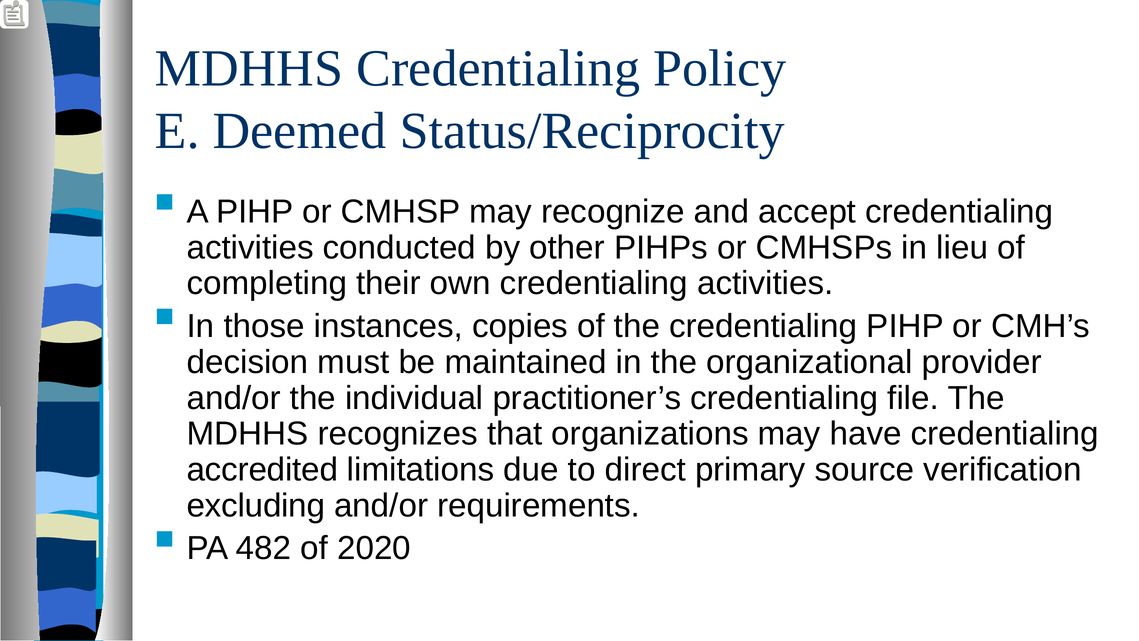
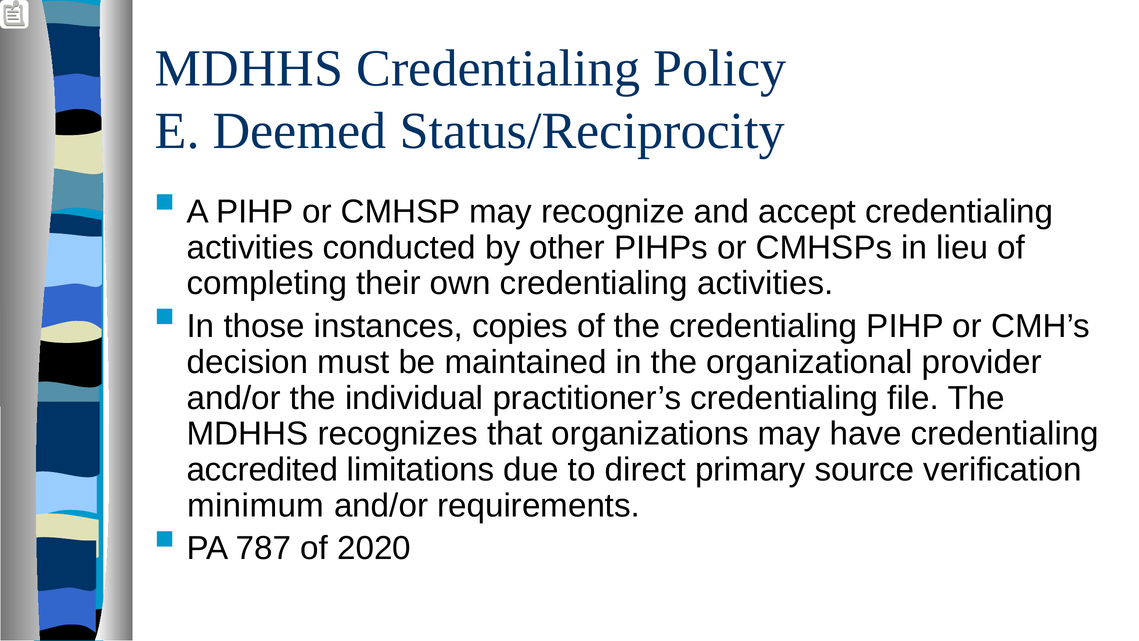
excluding: excluding -> minimum
482: 482 -> 787
